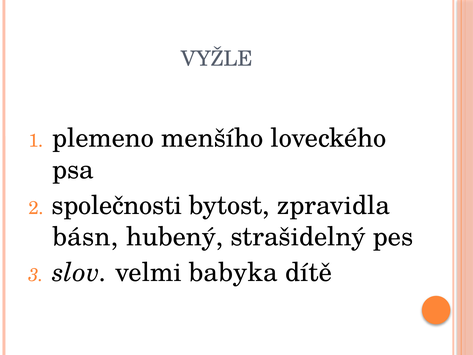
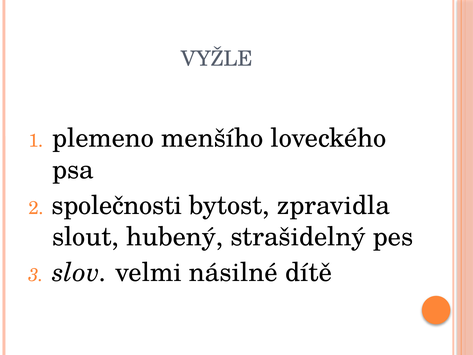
básn: básn -> slout
babyka: babyka -> násilné
